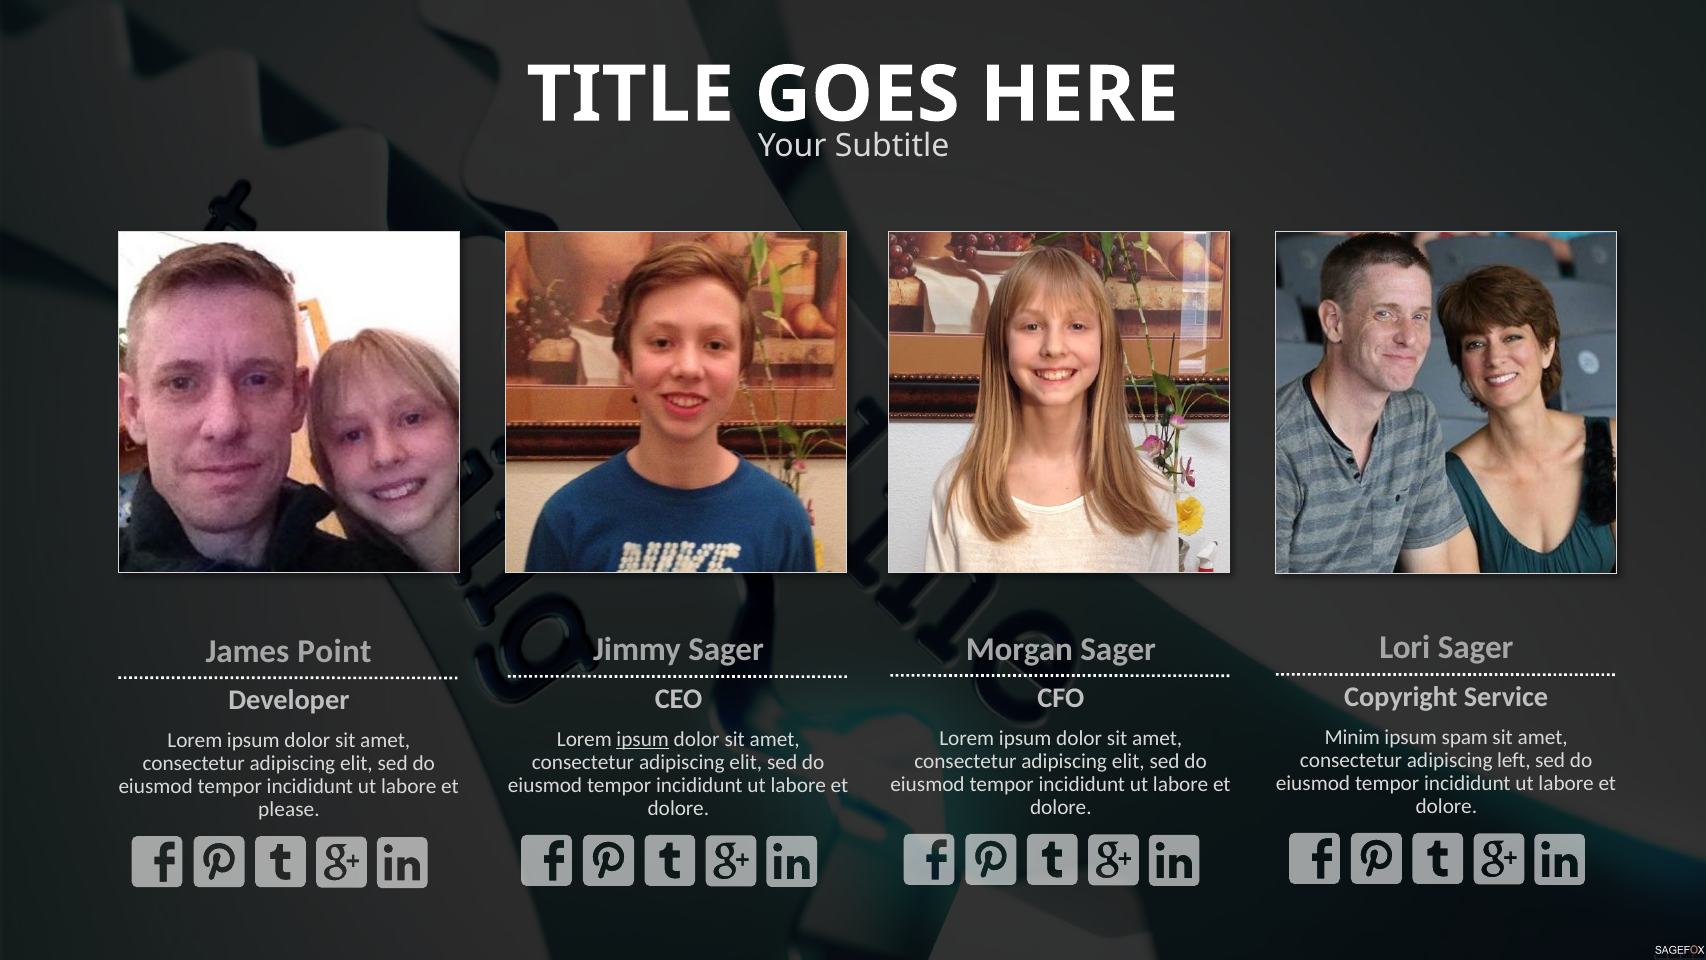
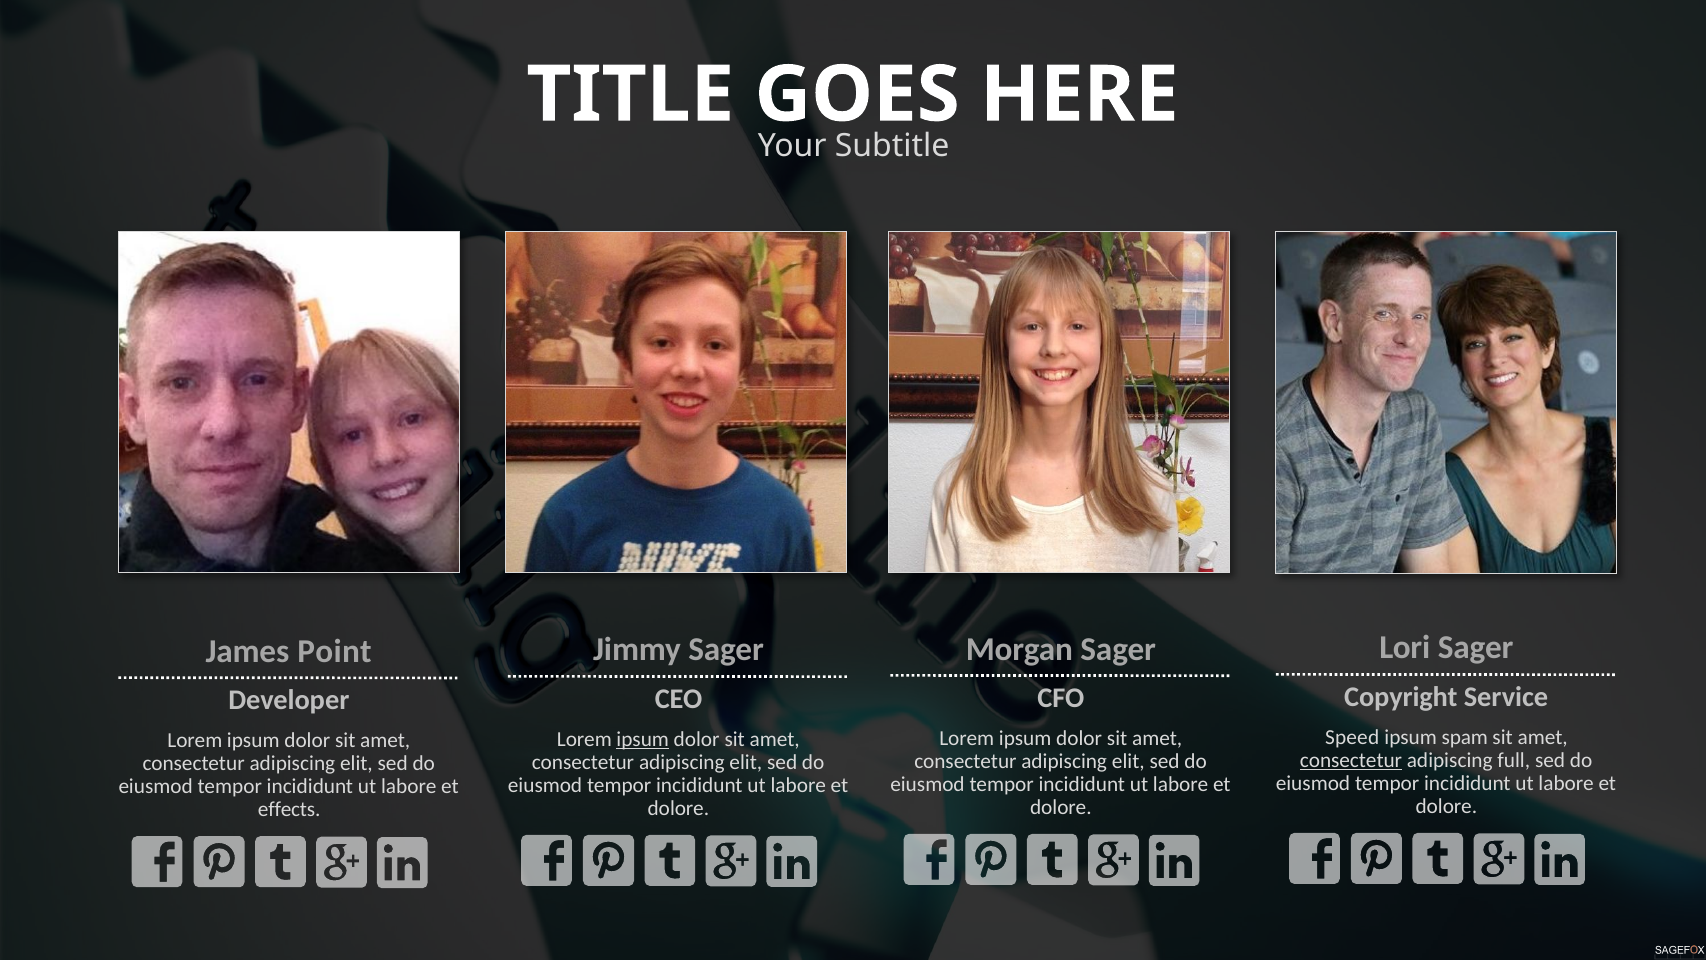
Minim: Minim -> Speed
consectetur at (1351, 760) underline: none -> present
left: left -> full
please: please -> effects
